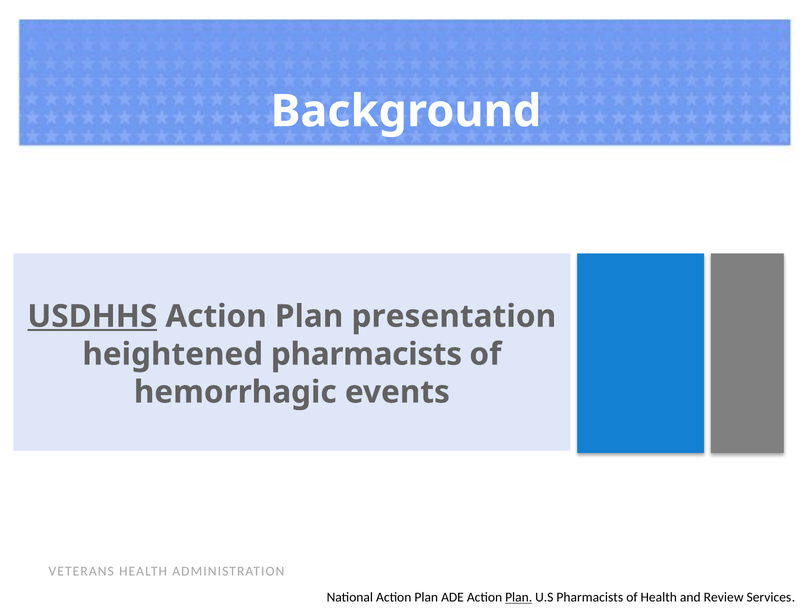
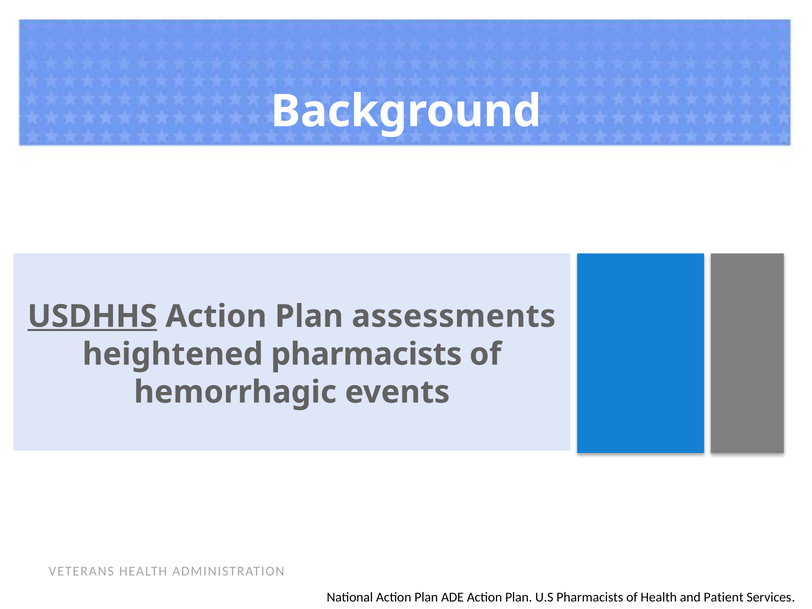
presentation: presentation -> assessments
Plan at (519, 597) underline: present -> none
Review: Review -> Patient
